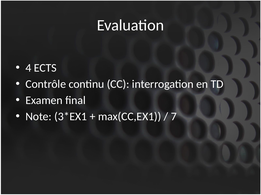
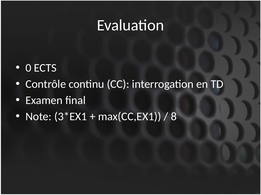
4: 4 -> 0
7: 7 -> 8
